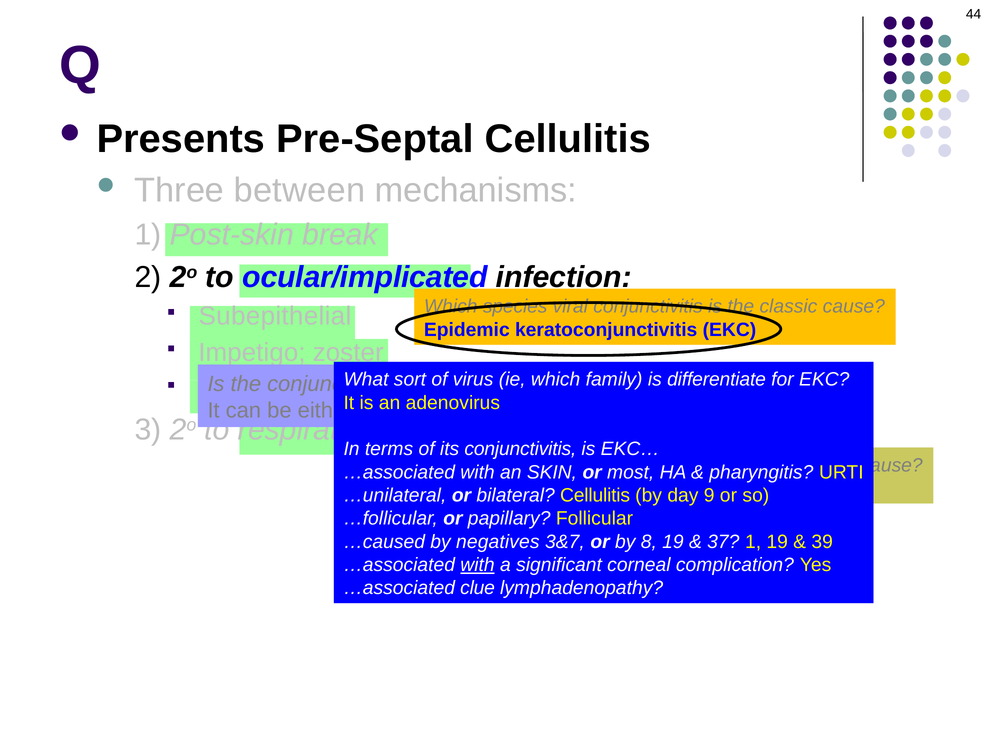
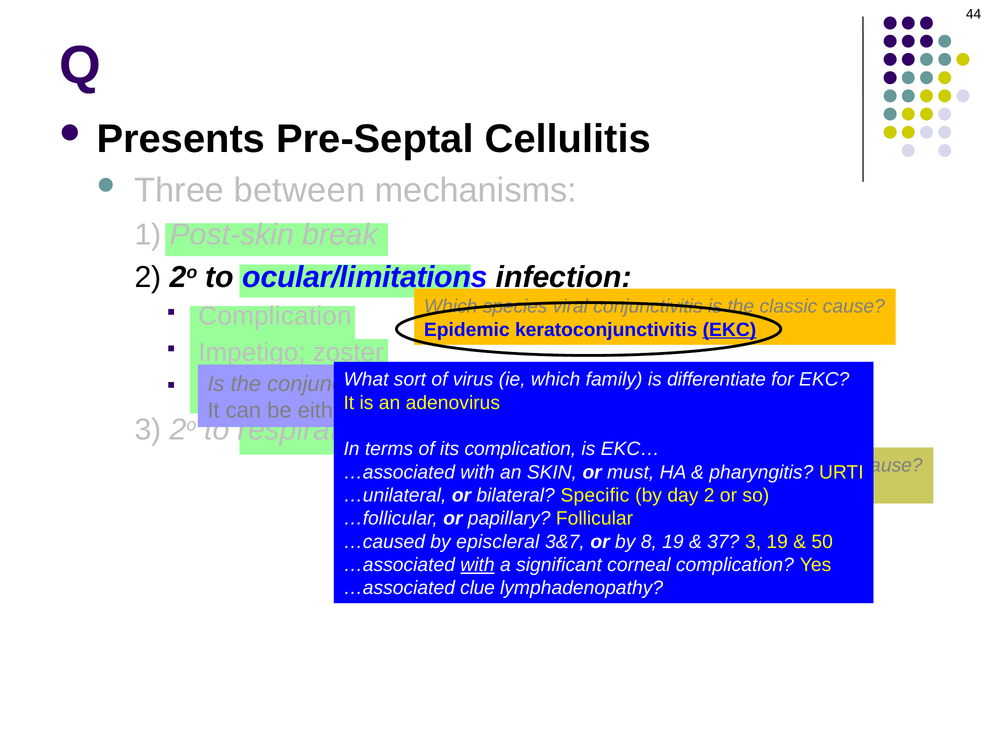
ocular/implicated: ocular/implicated -> ocular/limitations
Subepithelial at (275, 316): Subepithelial -> Complication
EKC at (729, 329) underline: none -> present
its conjunctivitis: conjunctivitis -> complication
most: most -> must
bilateral Cellulitis: Cellulitis -> Specific
day 9: 9 -> 2
negatives: negatives -> episcleral
37 1: 1 -> 3
39: 39 -> 50
